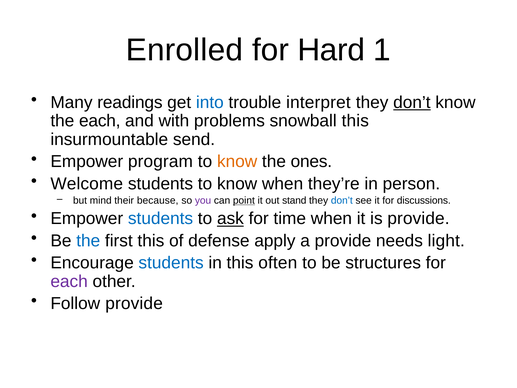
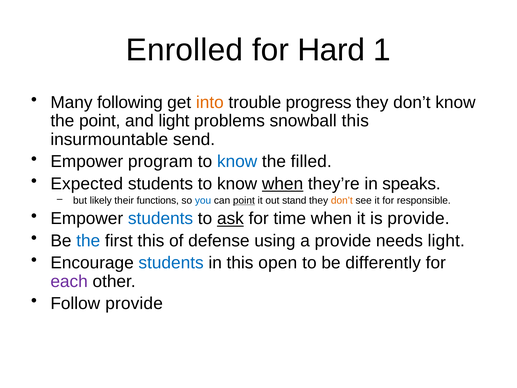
readings: readings -> following
into colour: blue -> orange
interpret: interpret -> progress
don’t at (412, 102) underline: present -> none
the each: each -> point
and with: with -> light
know at (237, 162) colour: orange -> blue
ones: ones -> filled
Welcome: Welcome -> Expected
when at (283, 184) underline: none -> present
person: person -> speaks
mind: mind -> likely
because: because -> functions
you colour: purple -> blue
don’t at (342, 200) colour: blue -> orange
discussions: discussions -> responsible
apply: apply -> using
often: often -> open
structures: structures -> differently
